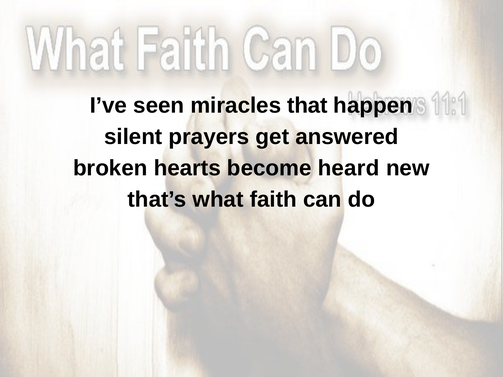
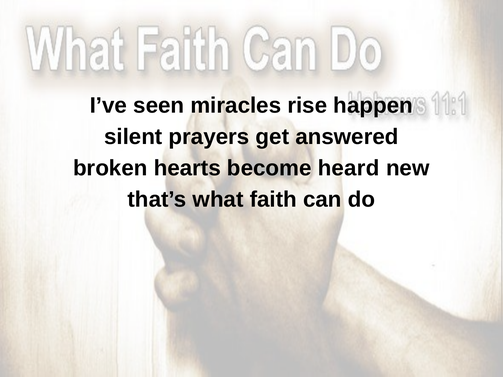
that: that -> rise
